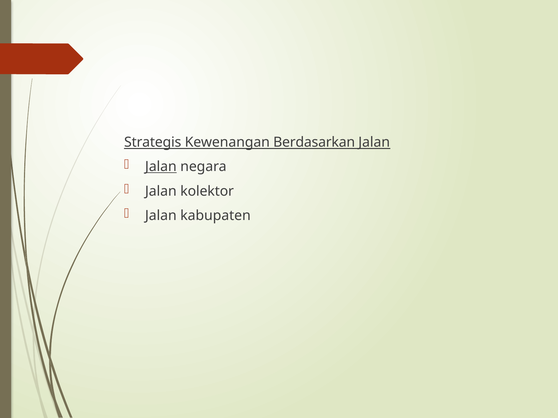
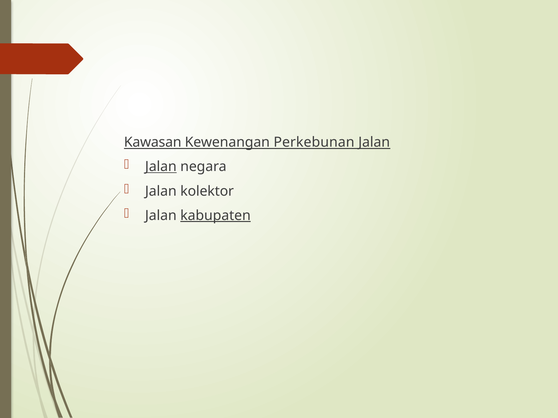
Strategis: Strategis -> Kawasan
Berdasarkan: Berdasarkan -> Perkebunan
kabupaten underline: none -> present
